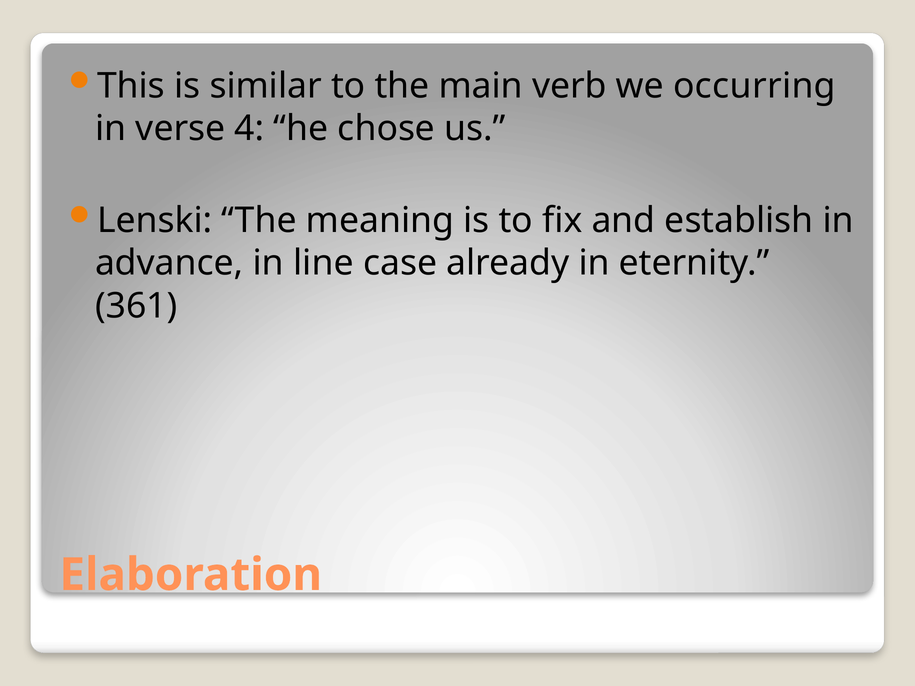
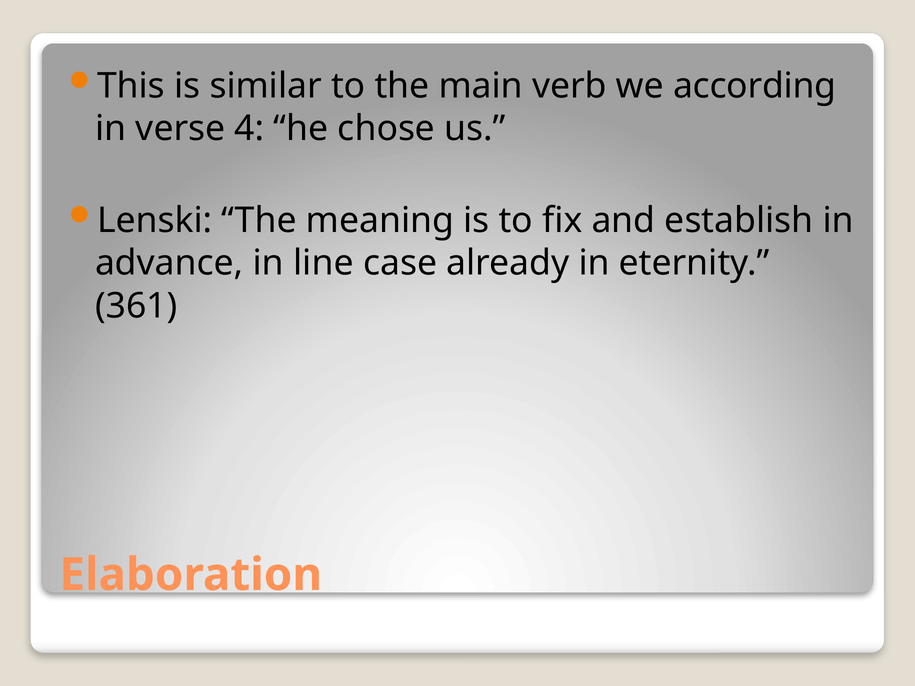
occurring: occurring -> according
